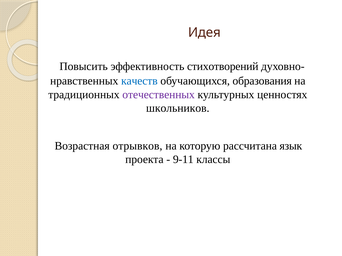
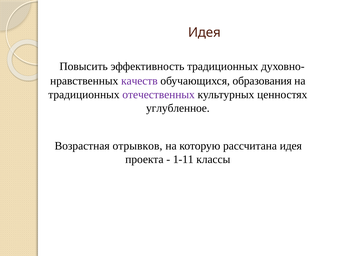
эффективность стихотворений: стихотворений -> традиционных
качеств colour: blue -> purple
школьников: школьников -> углубленное
рассчитана язык: язык -> идея
9-11: 9-11 -> 1-11
